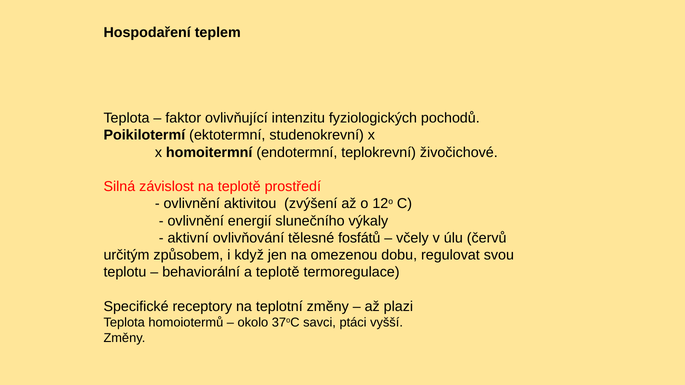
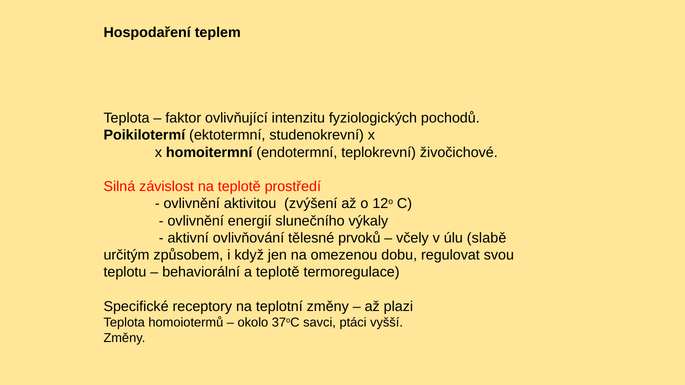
fosfátů: fosfátů -> prvoků
červů: červů -> slabě
